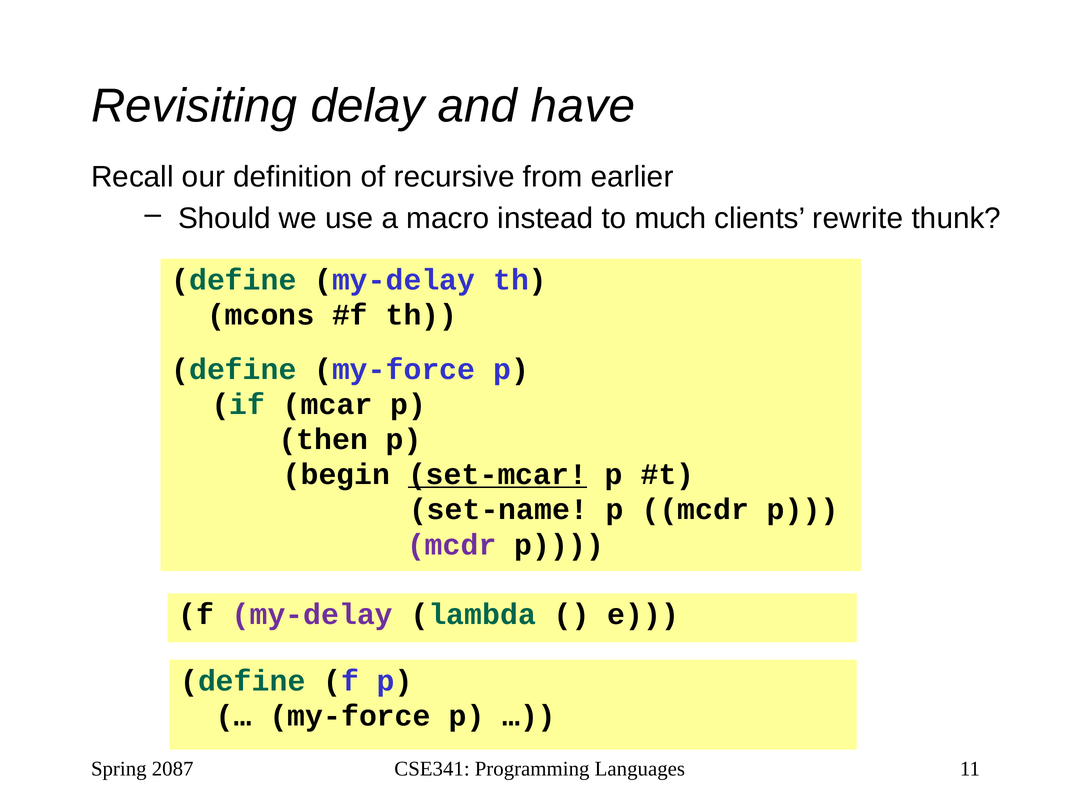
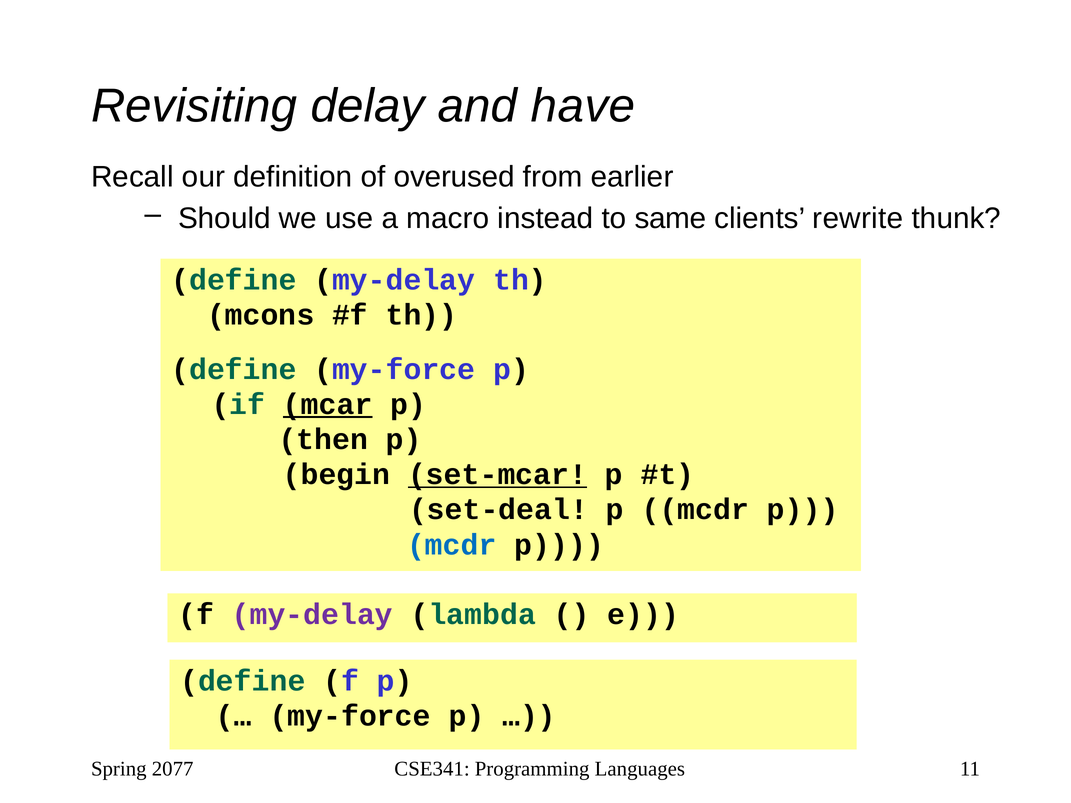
recursive: recursive -> overused
much: much -> same
mcar underline: none -> present
set-name: set-name -> set-deal
mcdr at (452, 545) colour: purple -> blue
2087: 2087 -> 2077
